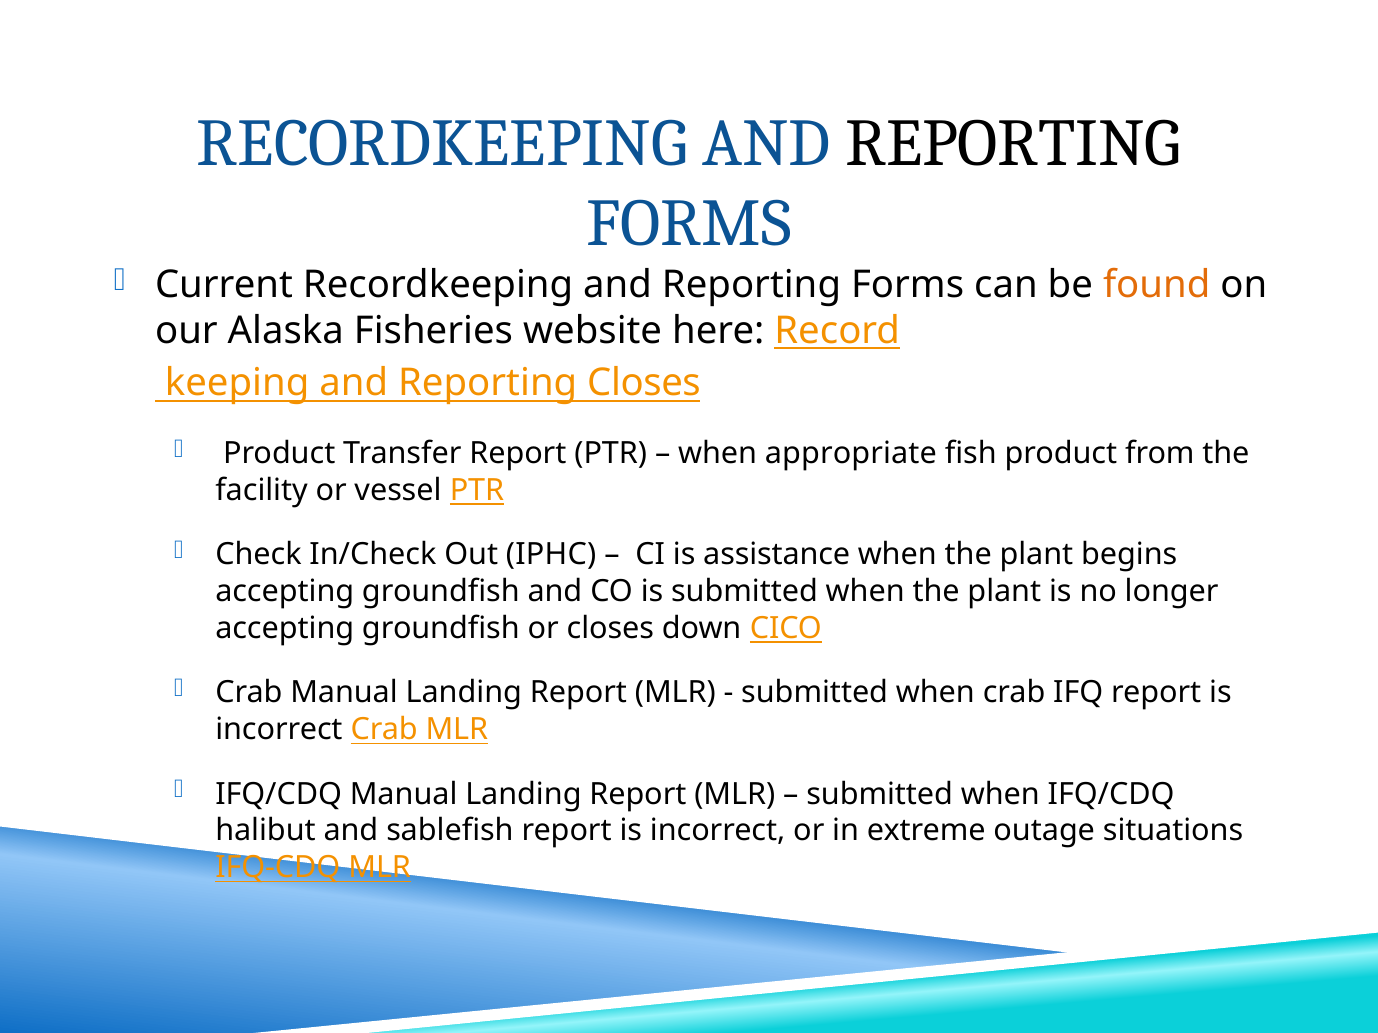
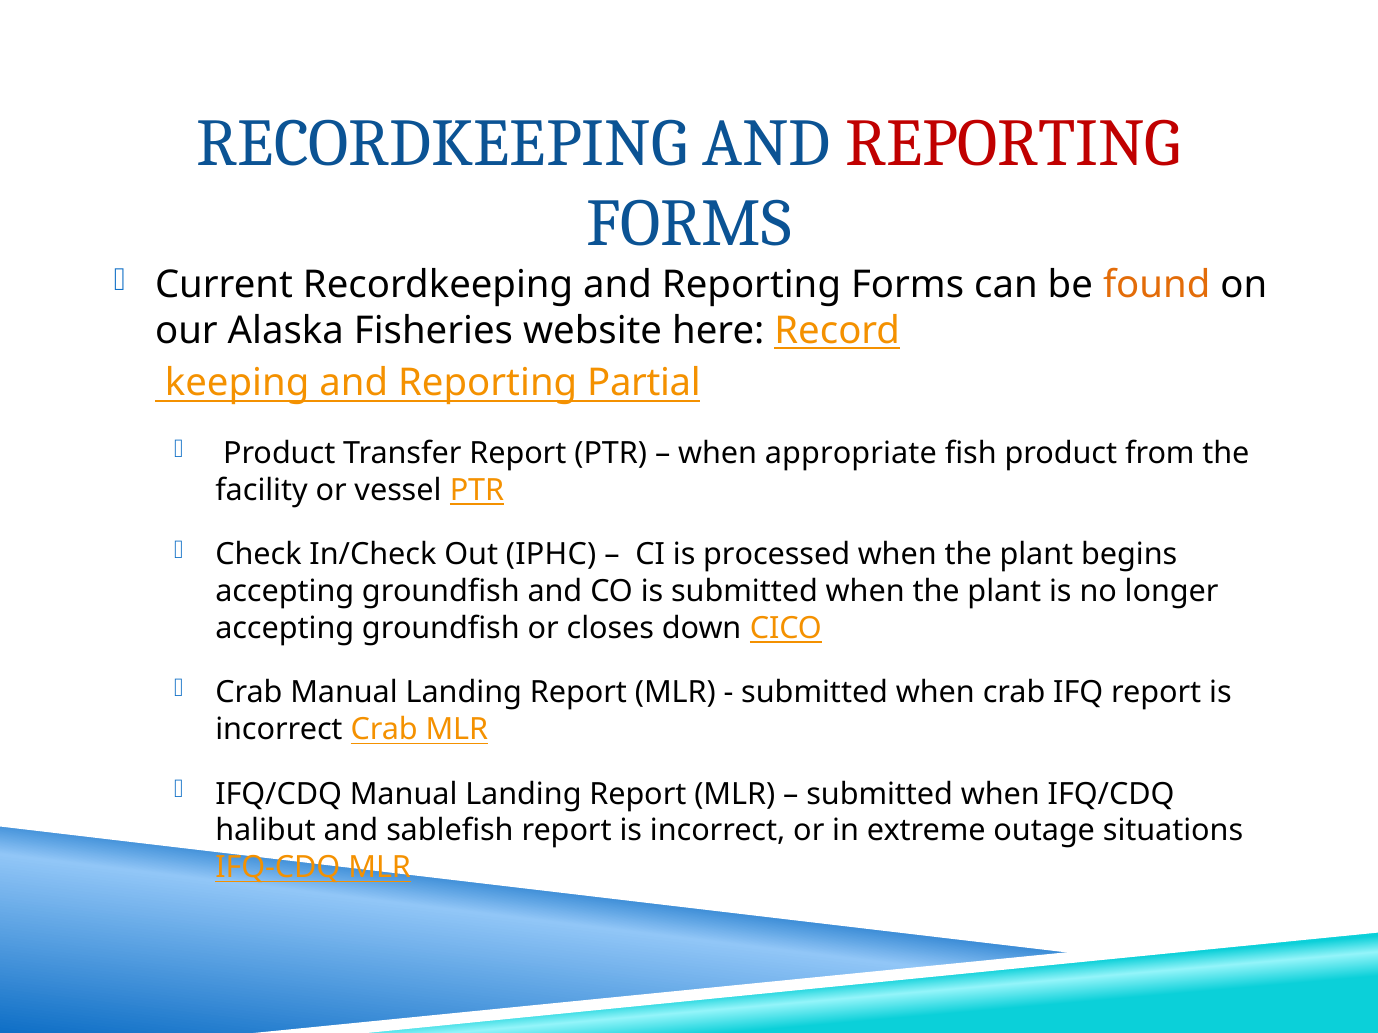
REPORTING at (1013, 144) colour: black -> red
Reporting Closes: Closes -> Partial
assistance: assistance -> processed
